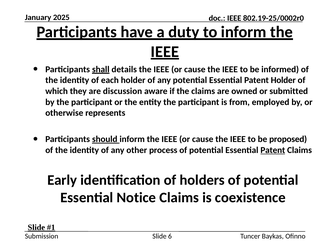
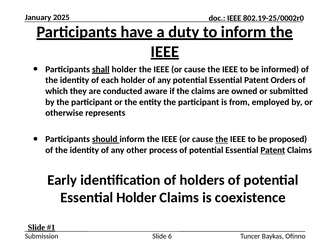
shall details: details -> holder
Patent Holder: Holder -> Orders
discussion: discussion -> conducted
the at (222, 139) underline: none -> present
Essential Notice: Notice -> Holder
